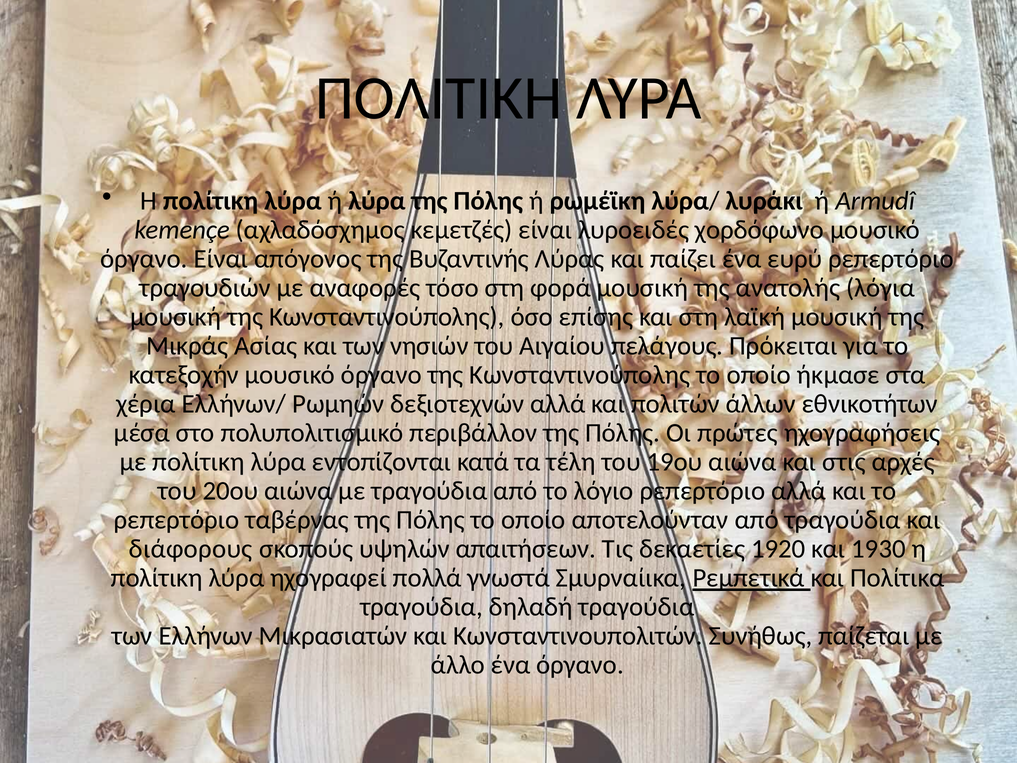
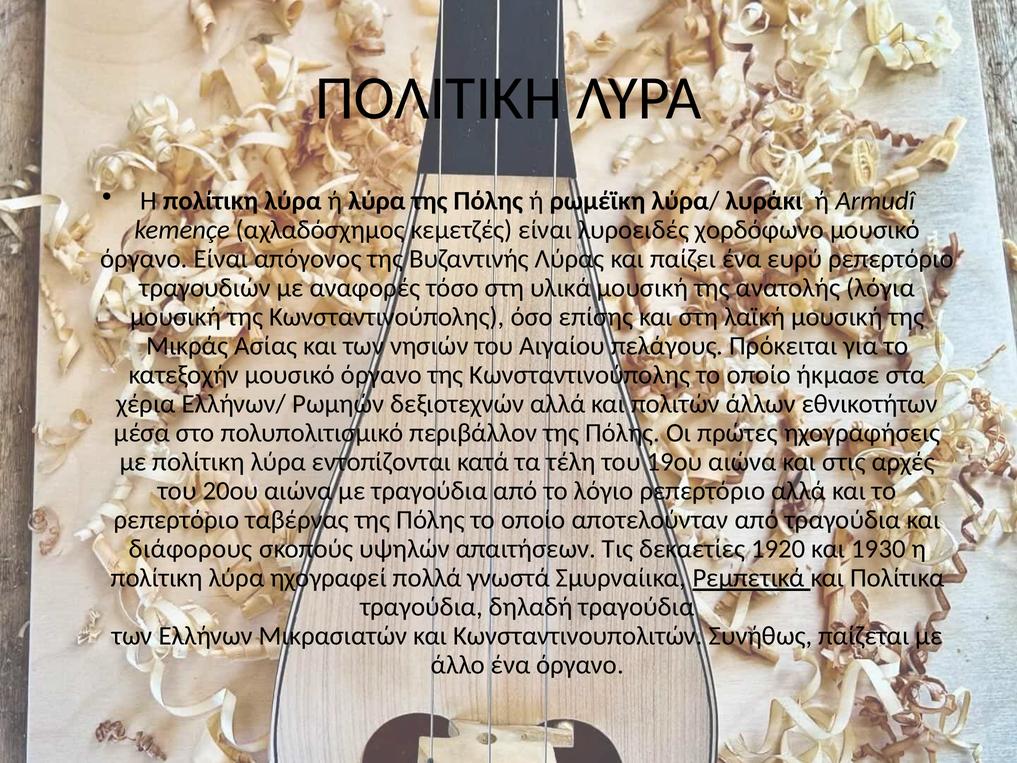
φορά: φορά -> υλικά
